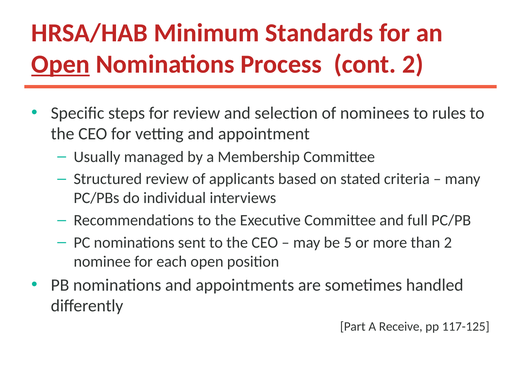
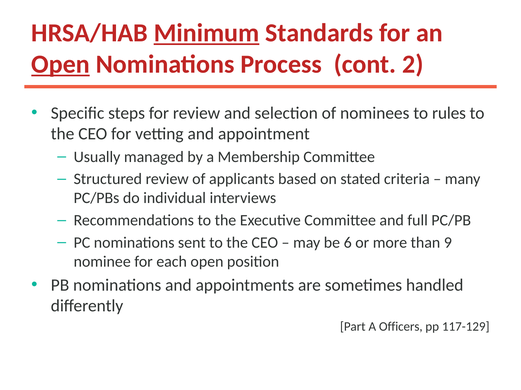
Minimum underline: none -> present
5: 5 -> 6
than 2: 2 -> 9
Receive: Receive -> Officers
117-125: 117-125 -> 117-129
